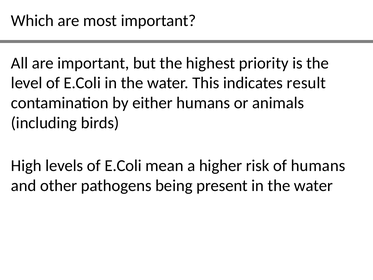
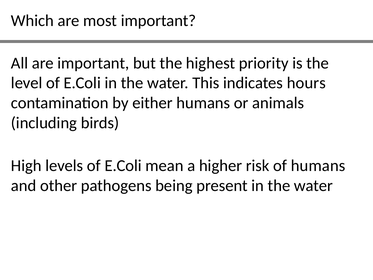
result: result -> hours
